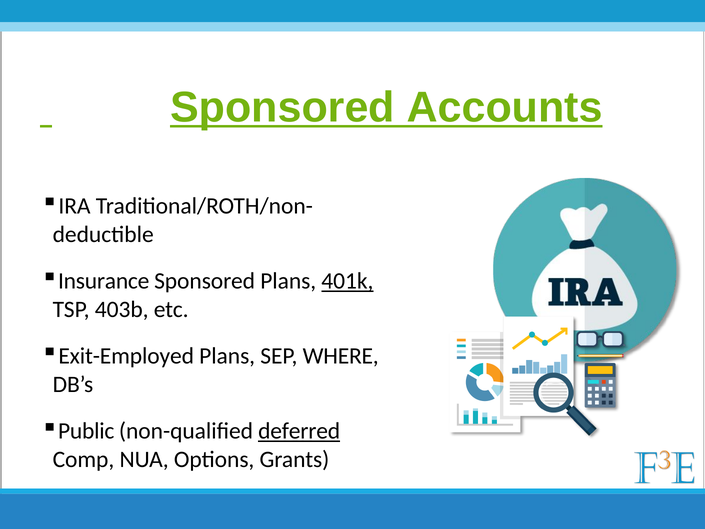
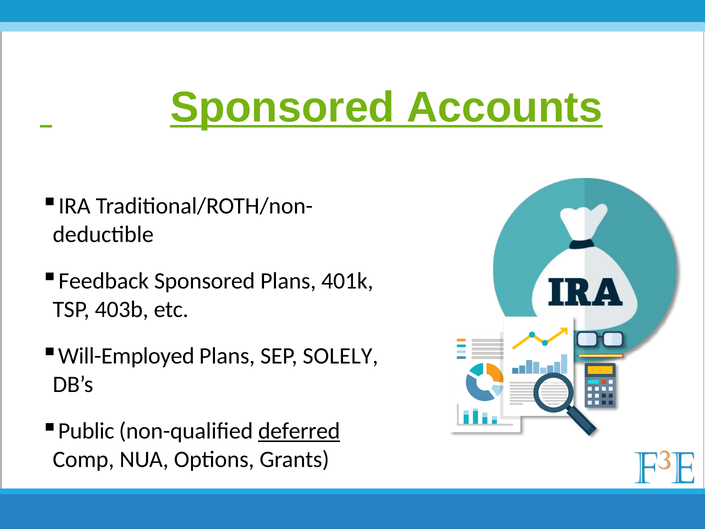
Insurance: Insurance -> Feedback
401k underline: present -> none
Exit-Employed: Exit-Employed -> Will-Employed
WHERE: WHERE -> SOLELY
